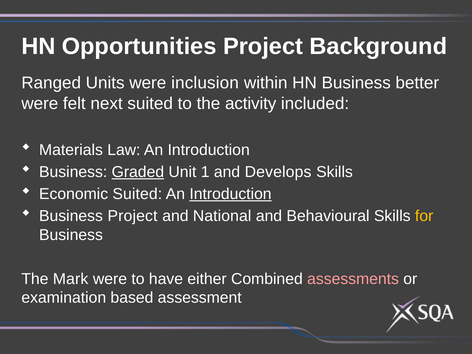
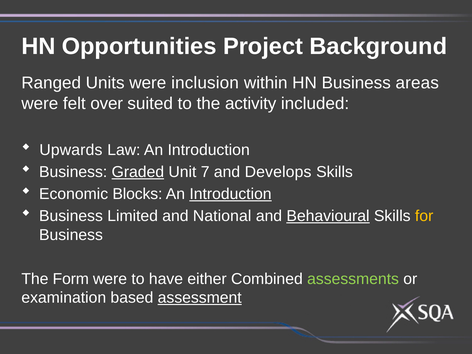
better: better -> areas
next: next -> over
Materials: Materials -> Upwards
1: 1 -> 7
Economic Suited: Suited -> Blocks
Business Project: Project -> Limited
Behavioural underline: none -> present
Mark: Mark -> Form
assessments colour: pink -> light green
assessment underline: none -> present
